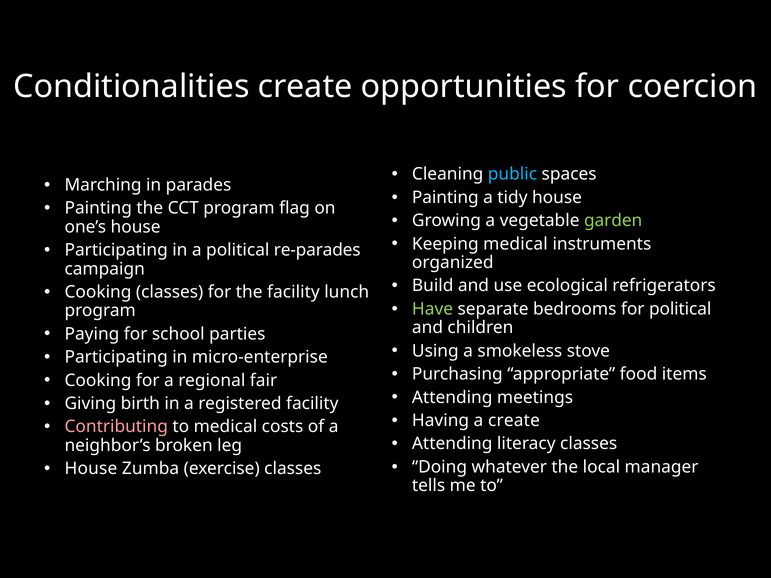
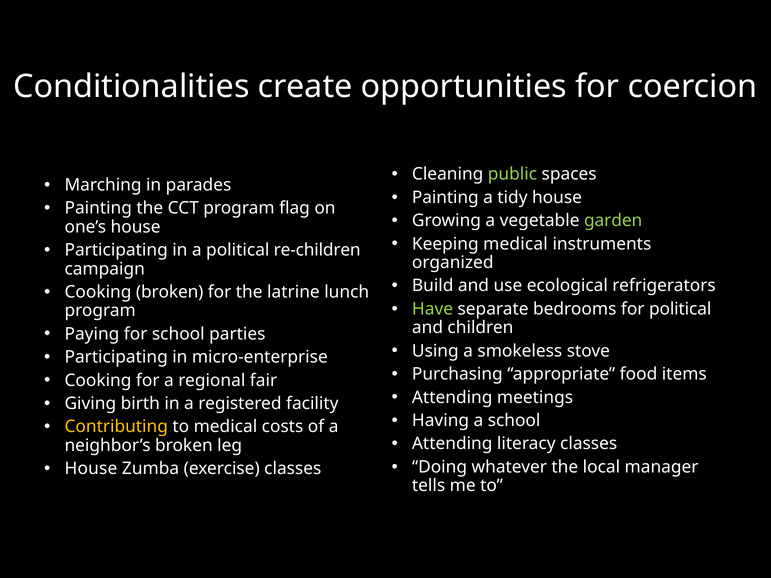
public colour: light blue -> light green
re-parades: re-parades -> re-children
Cooking classes: classes -> broken
the facility: facility -> latrine
a create: create -> school
Contributing colour: pink -> yellow
